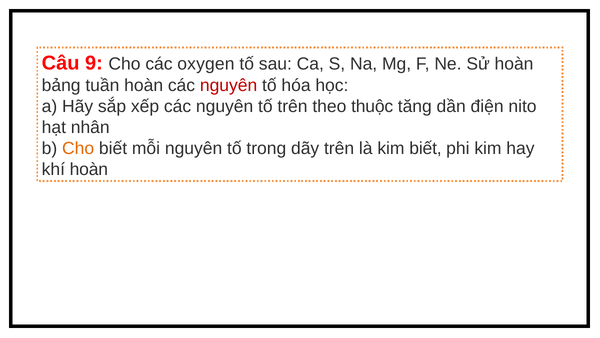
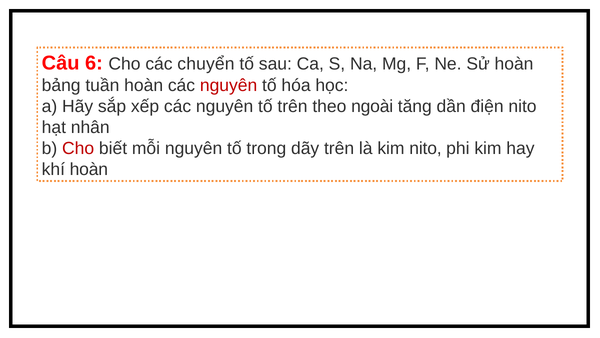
9: 9 -> 6
oxygen: oxygen -> chuyển
thuộc: thuộc -> ngoài
Cho at (78, 148) colour: orange -> red
kim biết: biết -> nito
